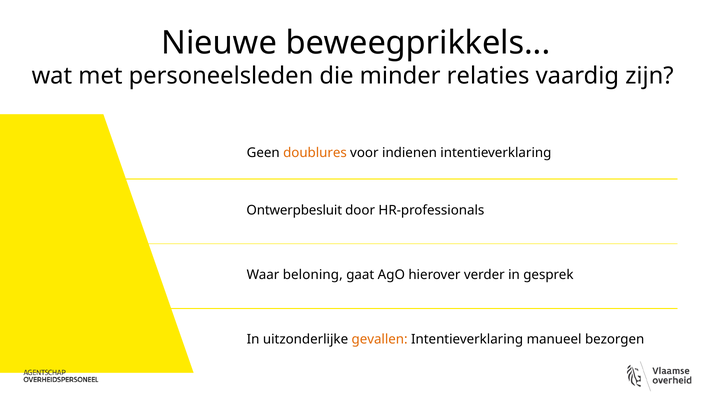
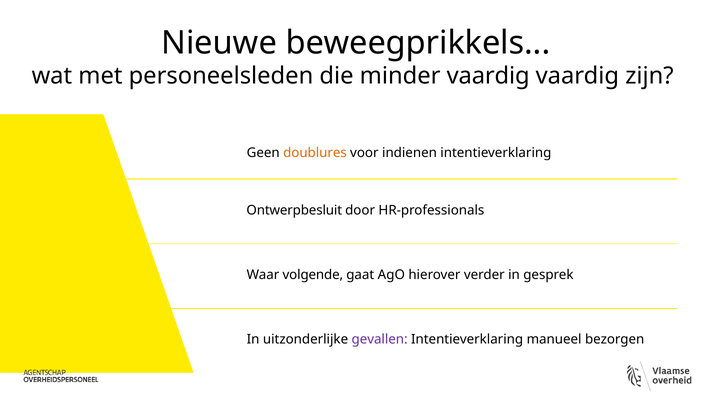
minder relaties: relaties -> vaardig
beloning: beloning -> volgende
gevallen colour: orange -> purple
